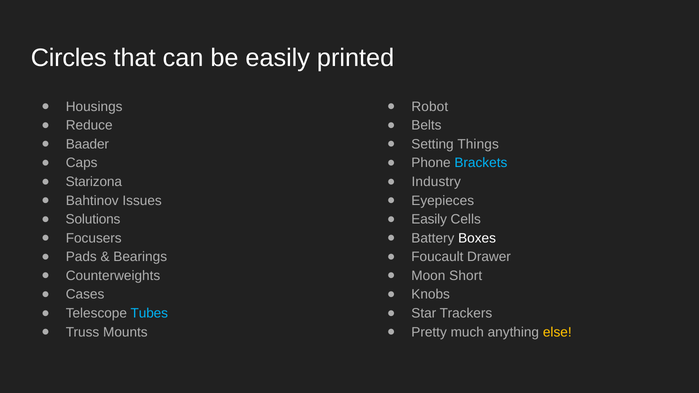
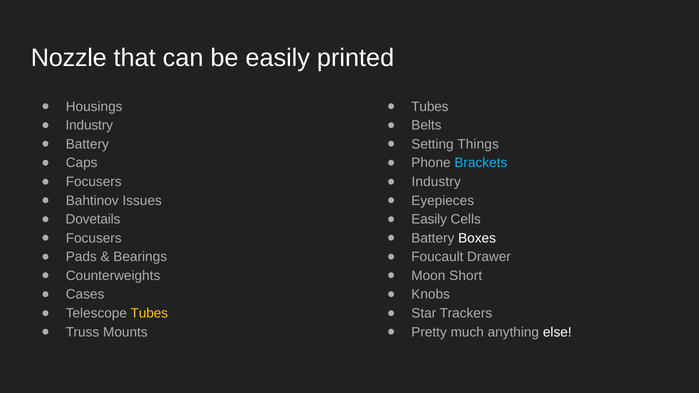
Circles: Circles -> Nozzle
Robot at (430, 107): Robot -> Tubes
Reduce at (89, 125): Reduce -> Industry
Baader at (87, 144): Baader -> Battery
Starizona at (94, 182): Starizona -> Focusers
Solutions: Solutions -> Dovetails
Tubes at (149, 313) colour: light blue -> yellow
else colour: yellow -> white
